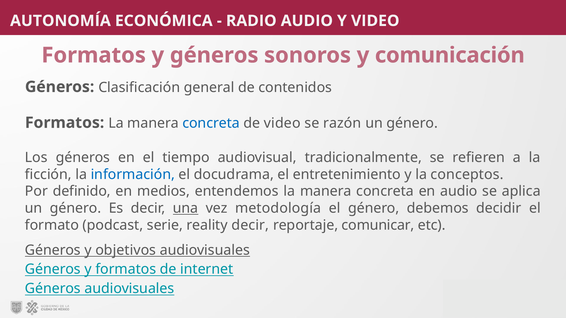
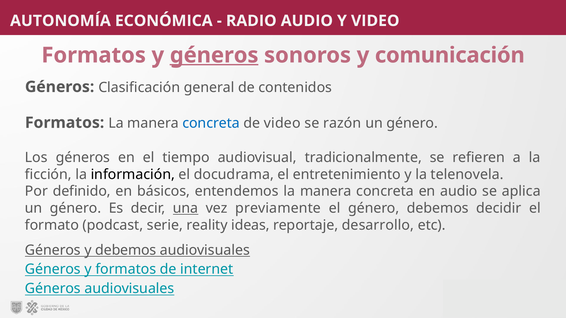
géneros at (214, 55) underline: none -> present
información colour: blue -> black
conceptos: conceptos -> telenovela
medios: medios -> básicos
metodología: metodología -> previamente
reality decir: decir -> ideas
comunicar: comunicar -> desarrollo
y objetivos: objetivos -> debemos
